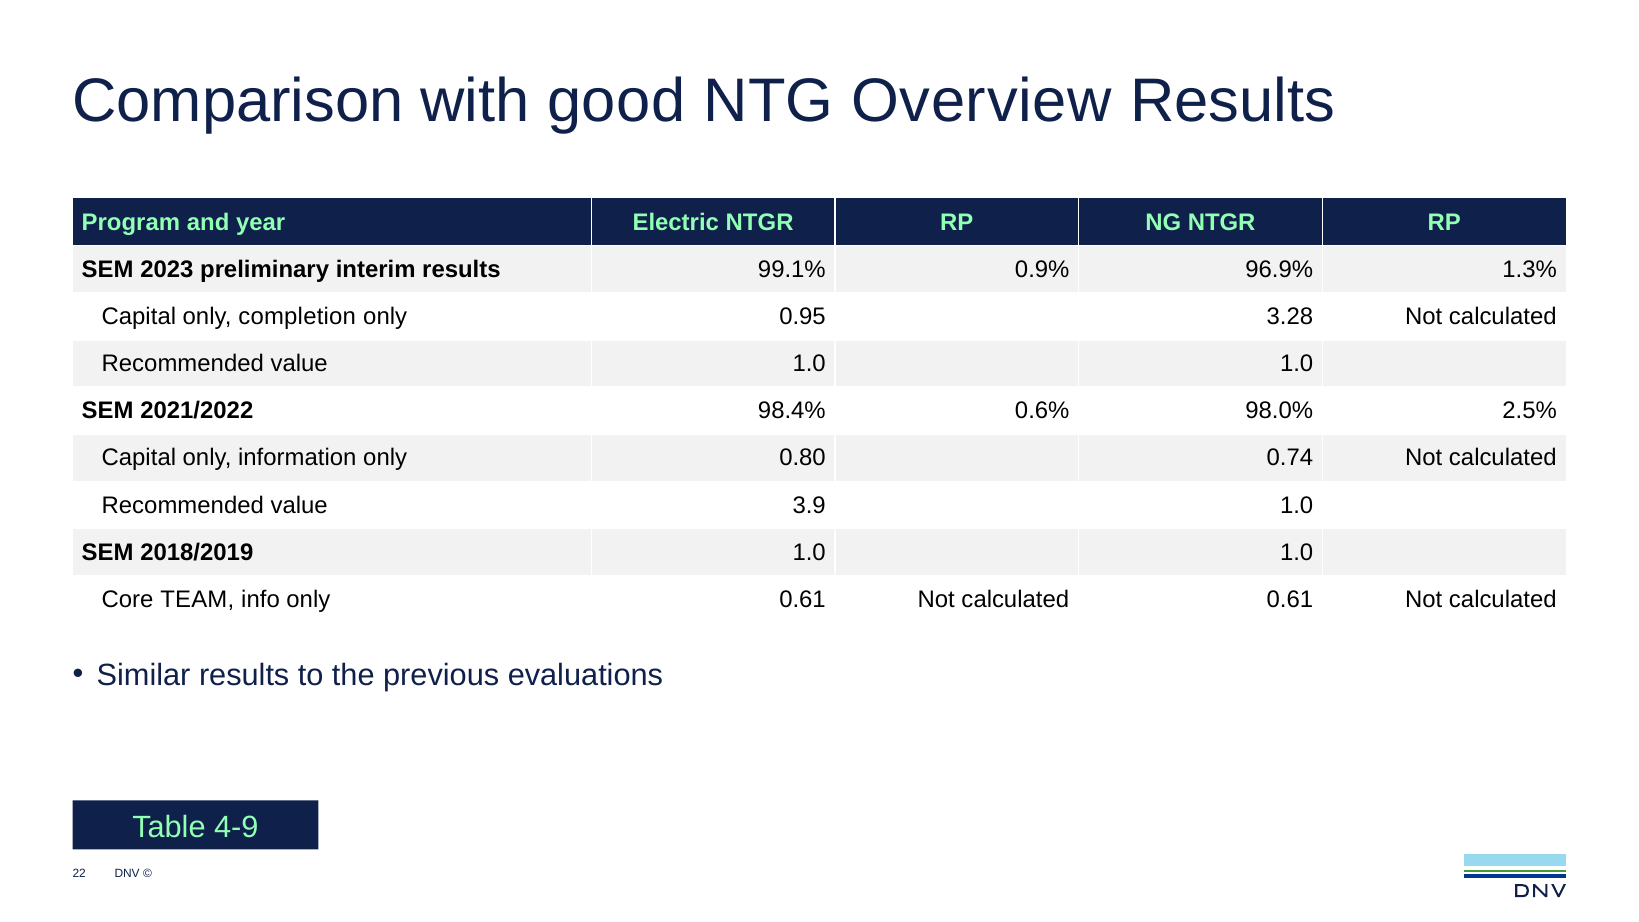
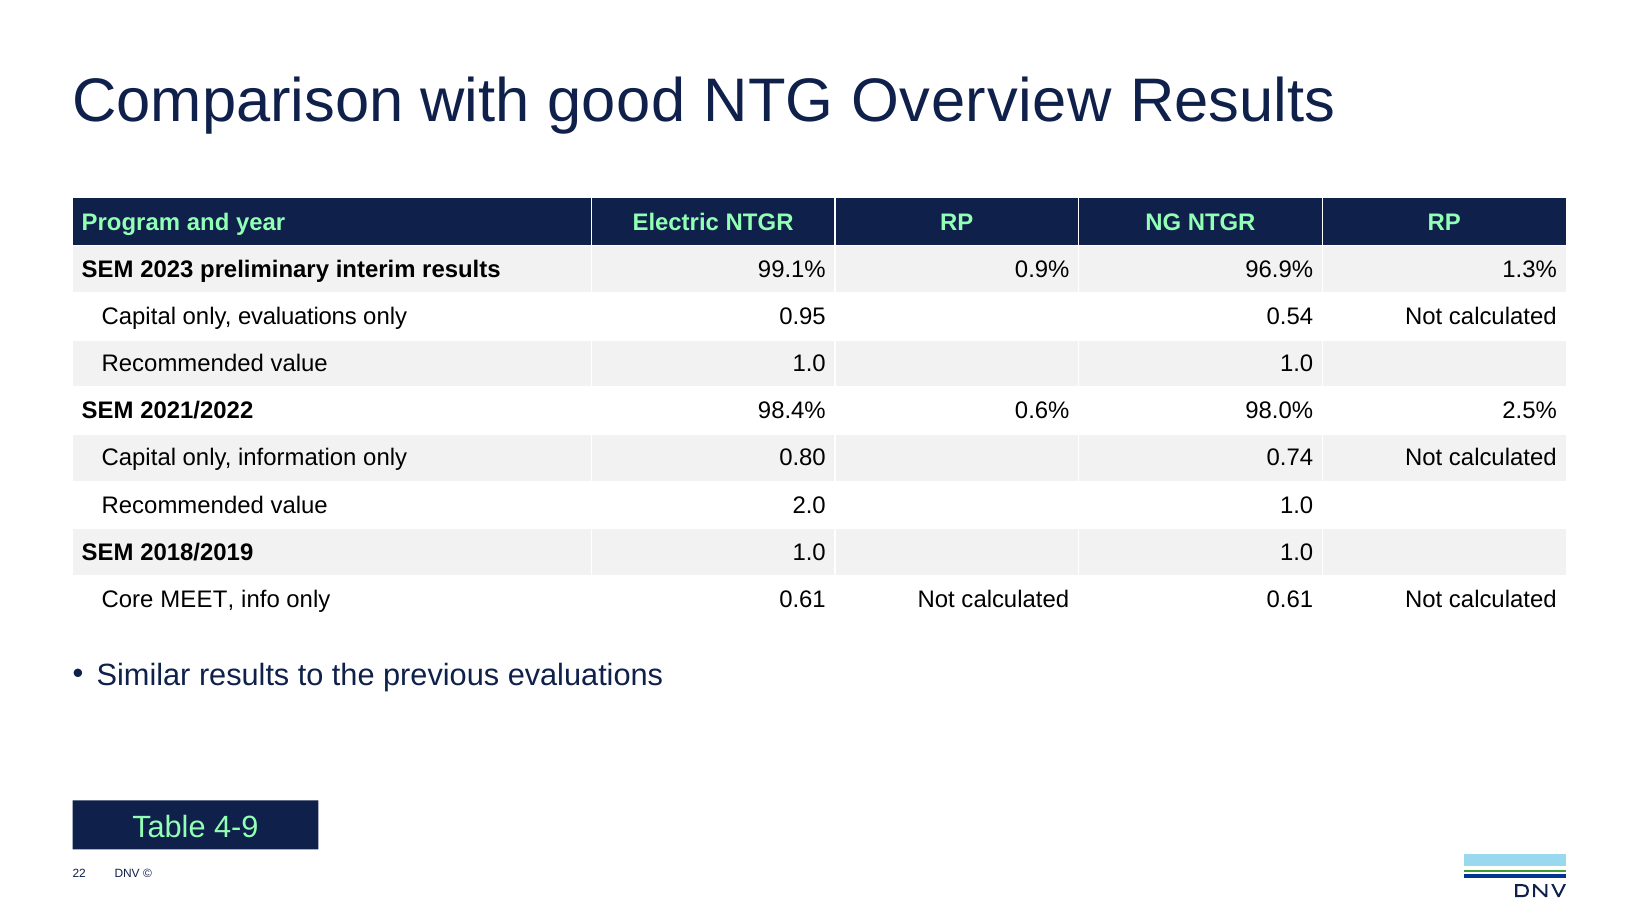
only completion: completion -> evaluations
3.28: 3.28 -> 0.54
3.9: 3.9 -> 2.0
TEAM: TEAM -> MEET
